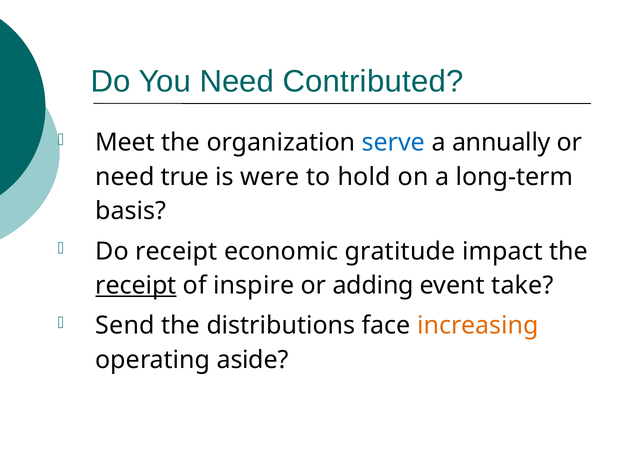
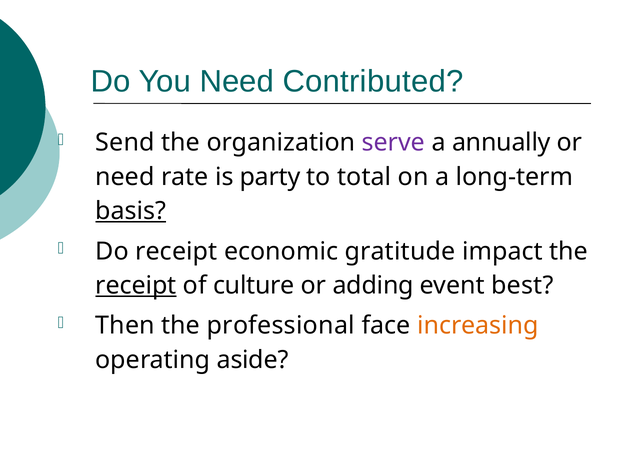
Meet: Meet -> Send
serve colour: blue -> purple
true: true -> rate
were: were -> party
hold: hold -> total
basis underline: none -> present
inspire: inspire -> culture
take: take -> best
Send: Send -> Then
distributions: distributions -> professional
